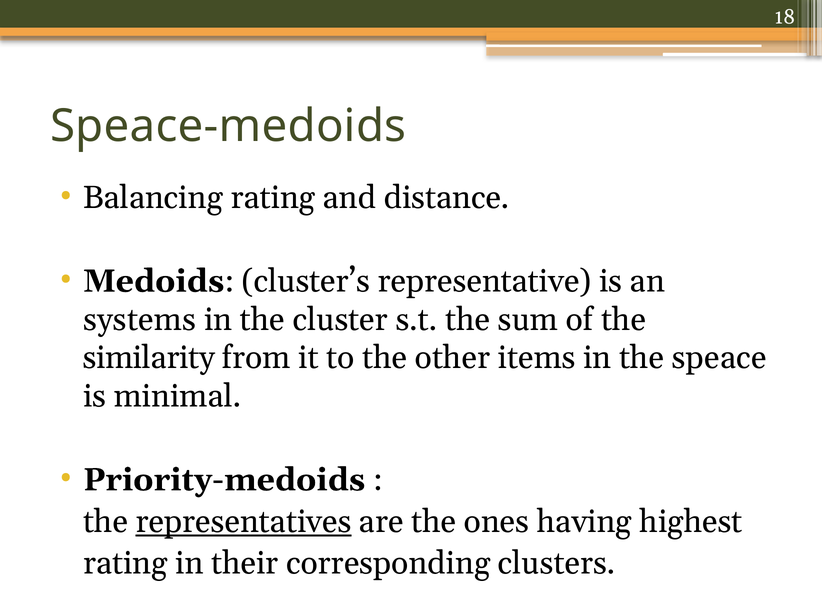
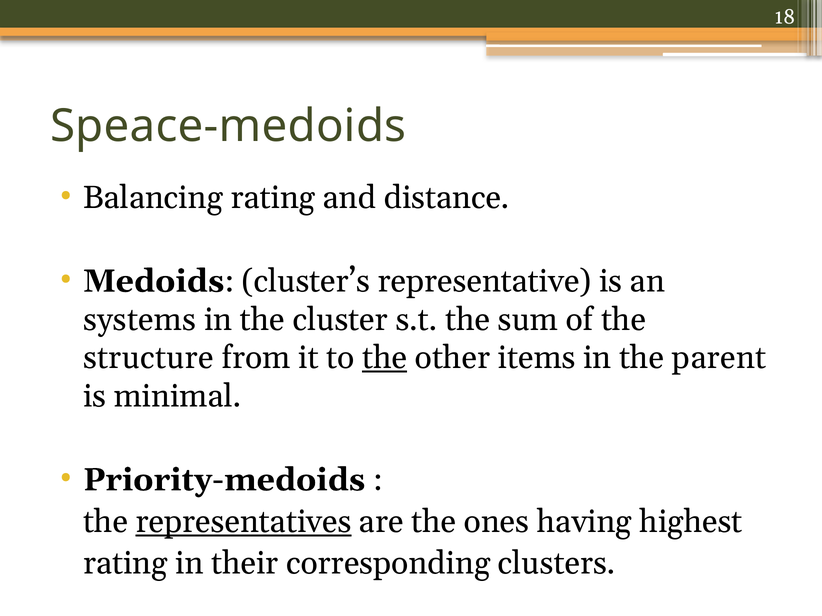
similarity: similarity -> structure
the at (385, 358) underline: none -> present
speace: speace -> parent
